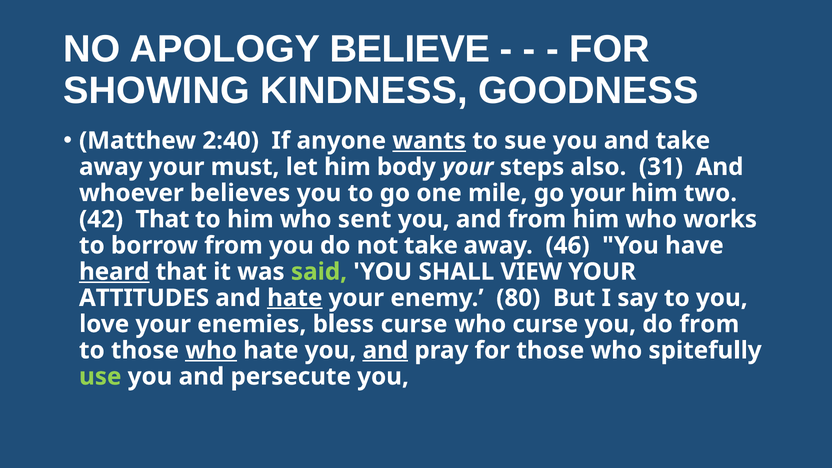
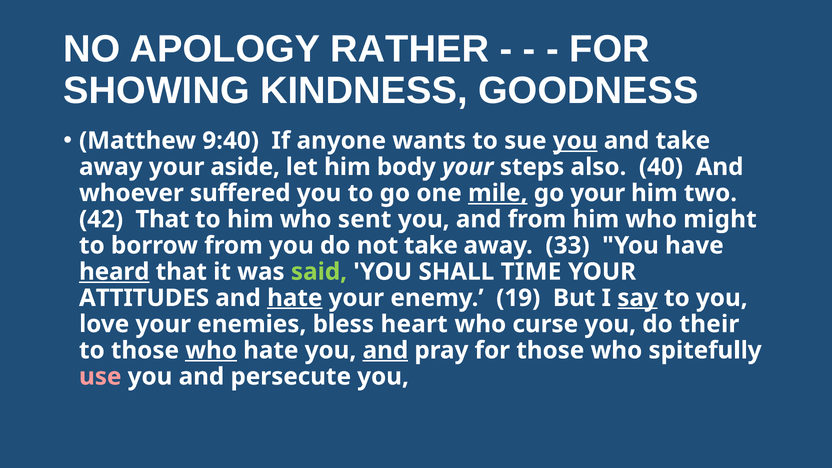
BELIEVE: BELIEVE -> RATHER
2:40: 2:40 -> 9:40
wants underline: present -> none
you at (575, 141) underline: none -> present
must: must -> aside
31: 31 -> 40
believes: believes -> suffered
mile underline: none -> present
works: works -> might
46: 46 -> 33
VIEW: VIEW -> TIME
80: 80 -> 19
say underline: none -> present
bless curse: curse -> heart
do from: from -> their
use colour: light green -> pink
